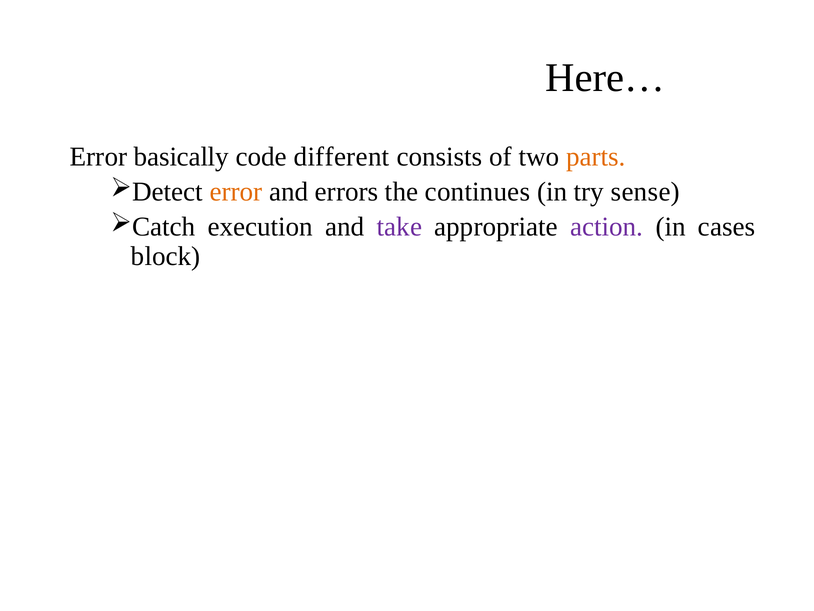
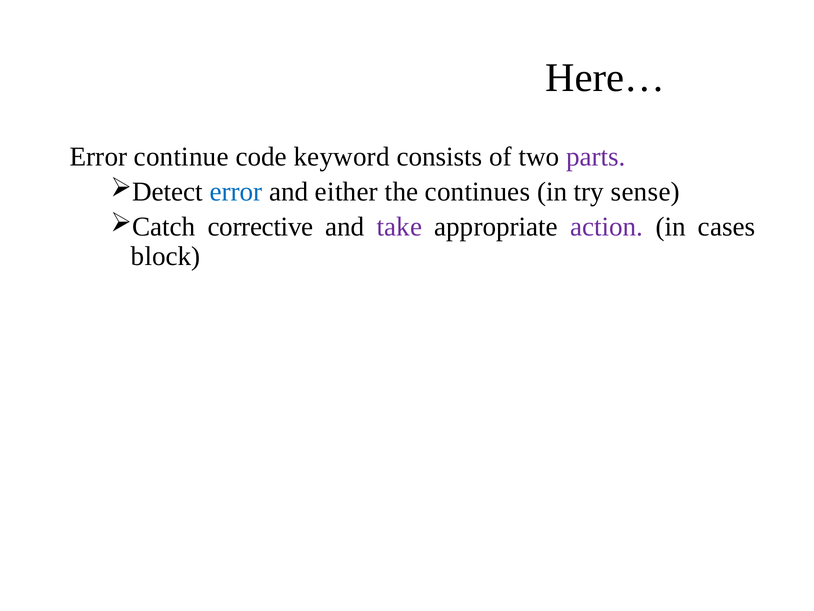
basically: basically -> continue
different: different -> keyword
parts colour: orange -> purple
error at (236, 192) colour: orange -> blue
errors: errors -> either
execution: execution -> corrective
